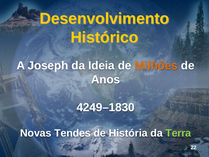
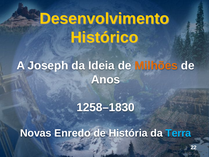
4249–1830: 4249–1830 -> 1258–1830
Tendes: Tendes -> Enredo
Terra colour: light green -> light blue
